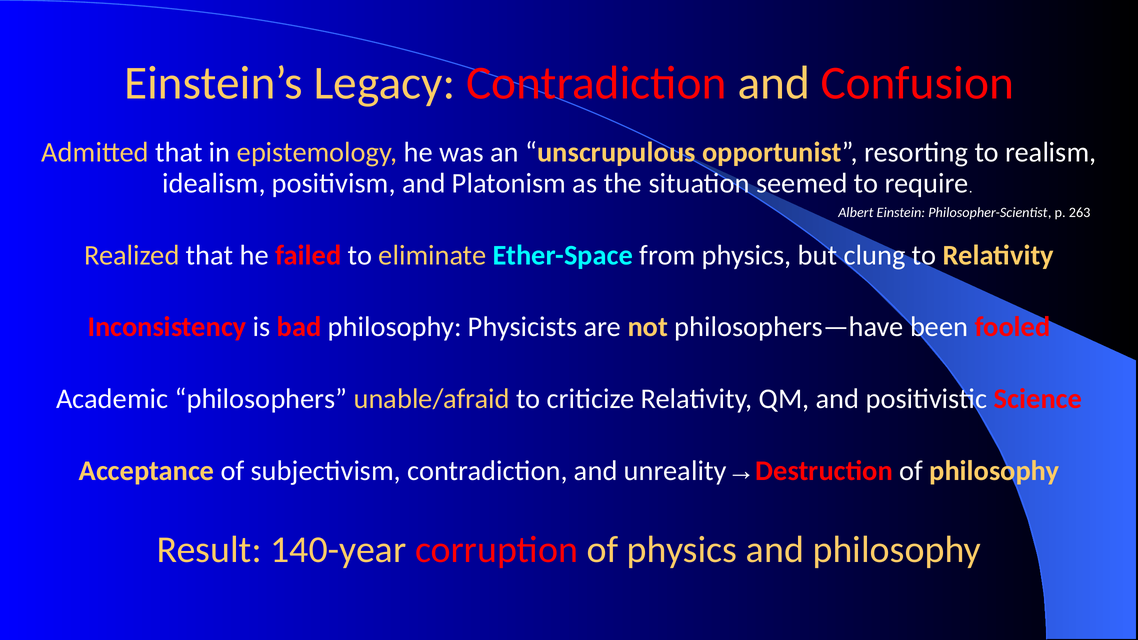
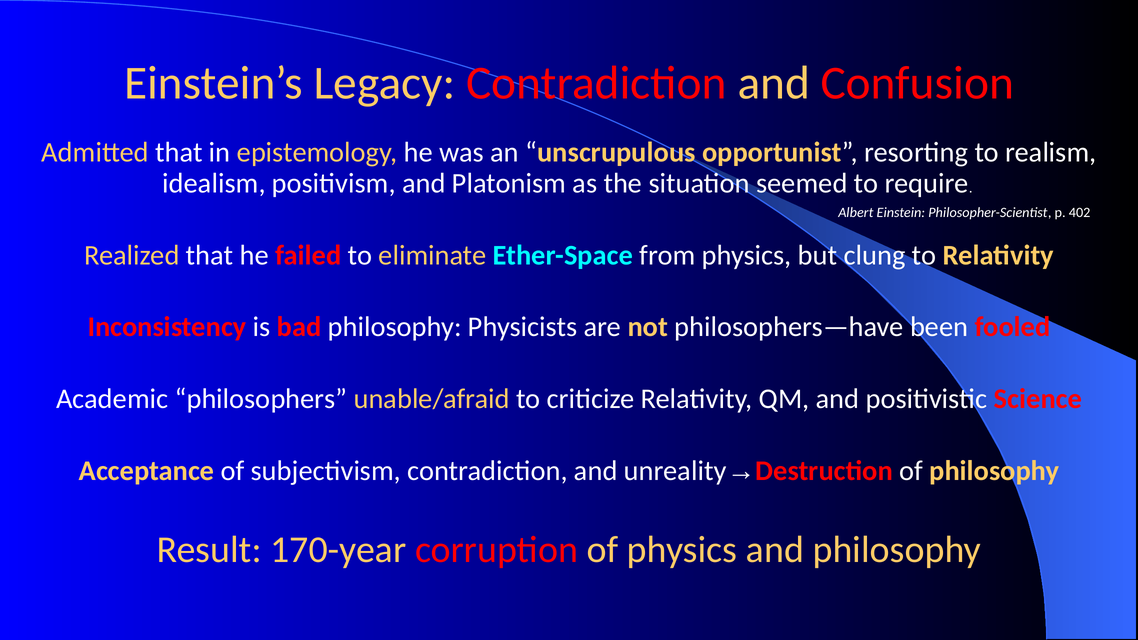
263: 263 -> 402
140-year: 140-year -> 170-year
